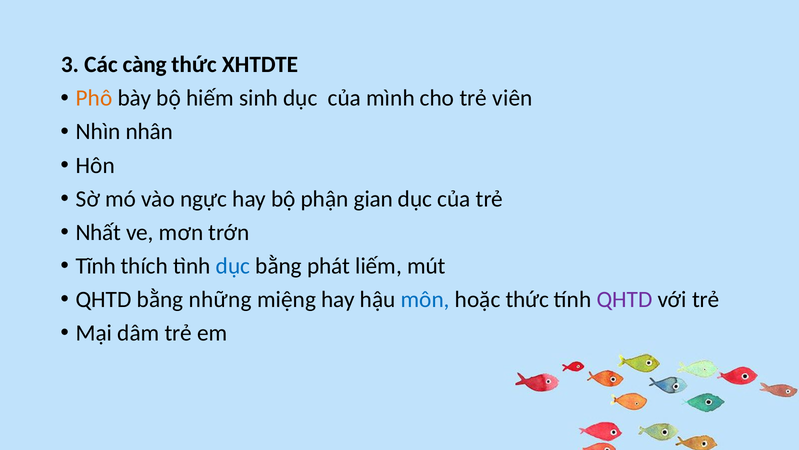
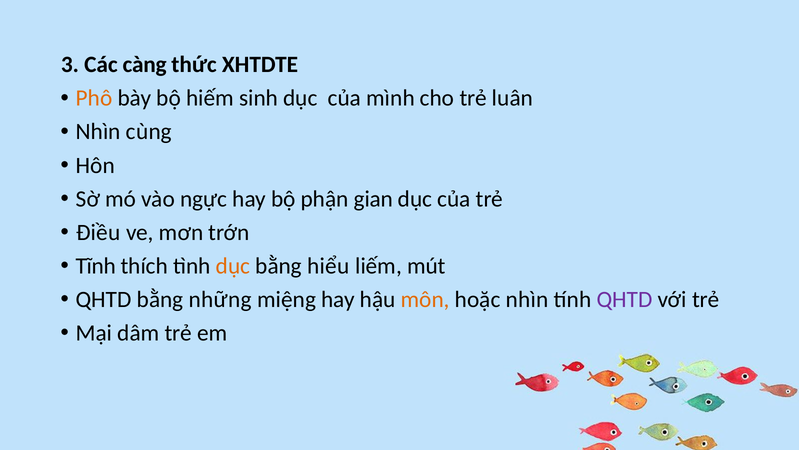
viên: viên -> luân
nhân: nhân -> cùng
Nhất: Nhất -> Điều
dục at (233, 266) colour: blue -> orange
phát: phát -> hiểu
môn colour: blue -> orange
hoặc thức: thức -> nhìn
